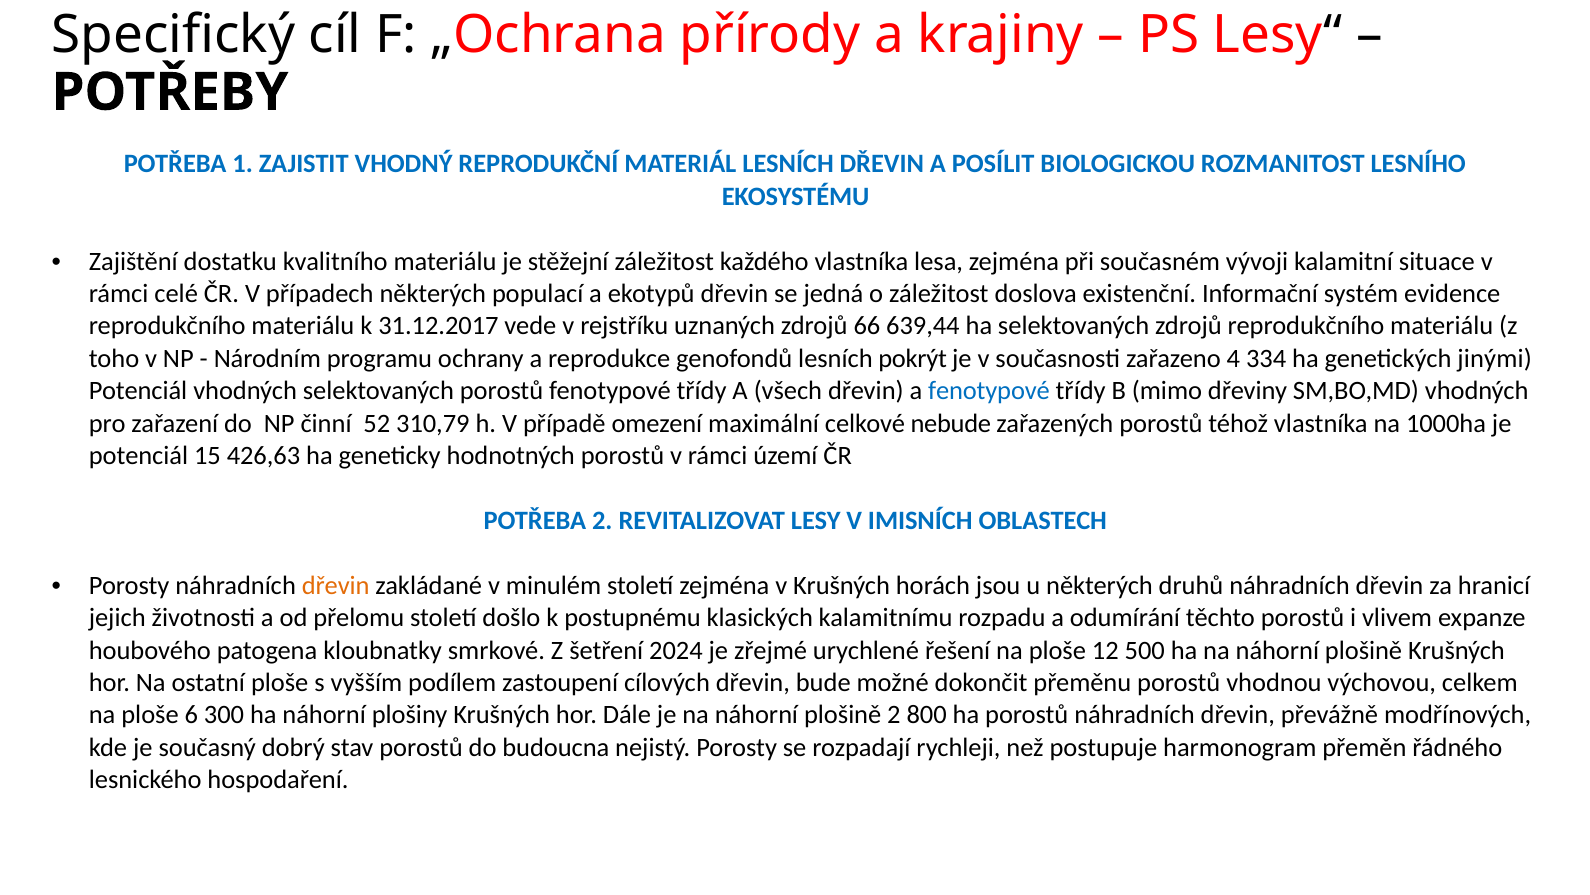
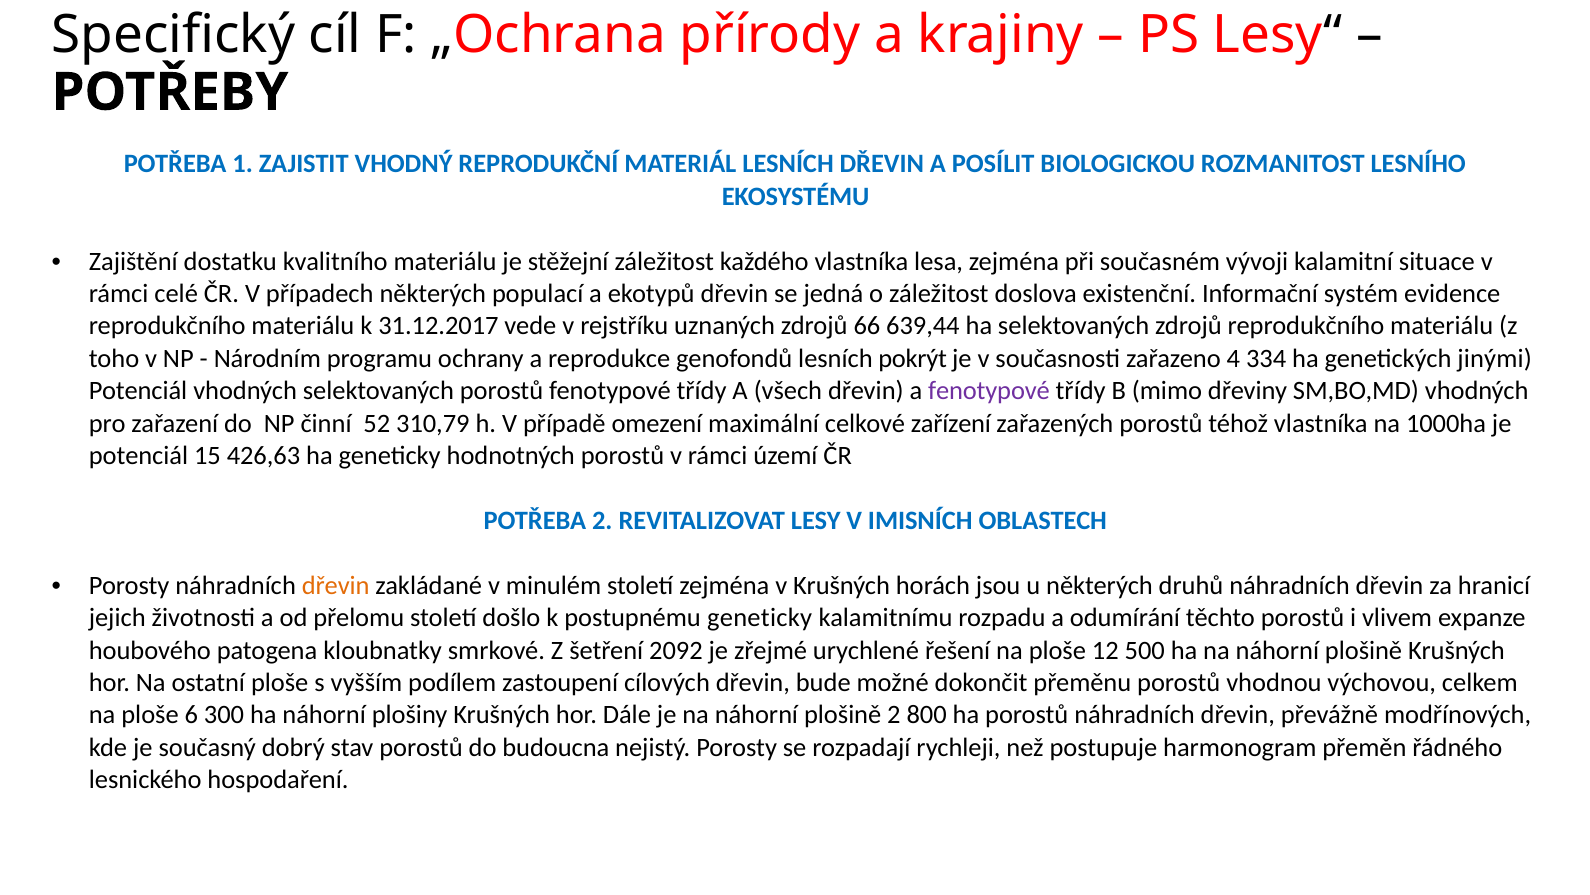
fenotypové at (989, 391) colour: blue -> purple
nebude: nebude -> zařízení
postupnému klasických: klasických -> geneticky
2024: 2024 -> 2092
